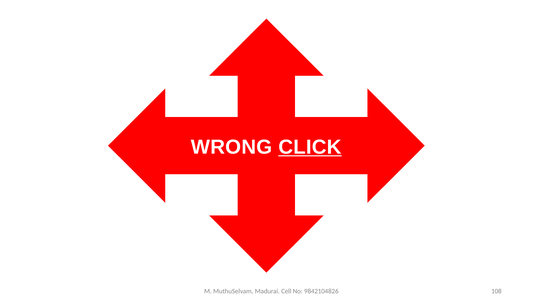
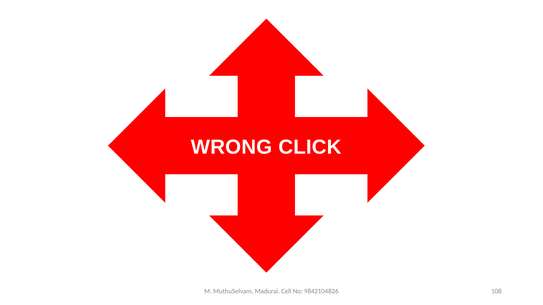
CLICK underline: present -> none
